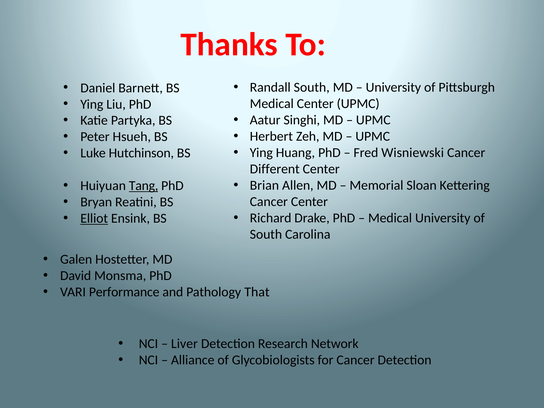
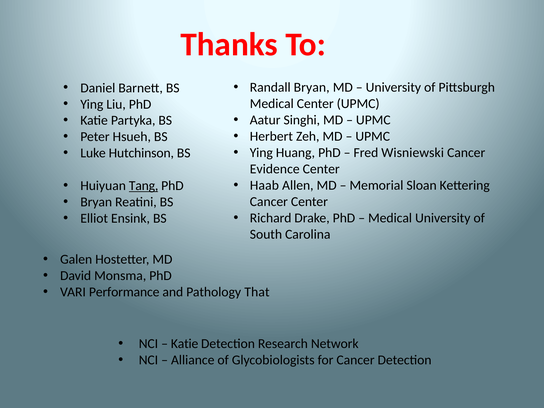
Randall South: South -> Bryan
Different: Different -> Evidence
Brian: Brian -> Haab
Elliot underline: present -> none
Liver at (184, 344): Liver -> Katie
